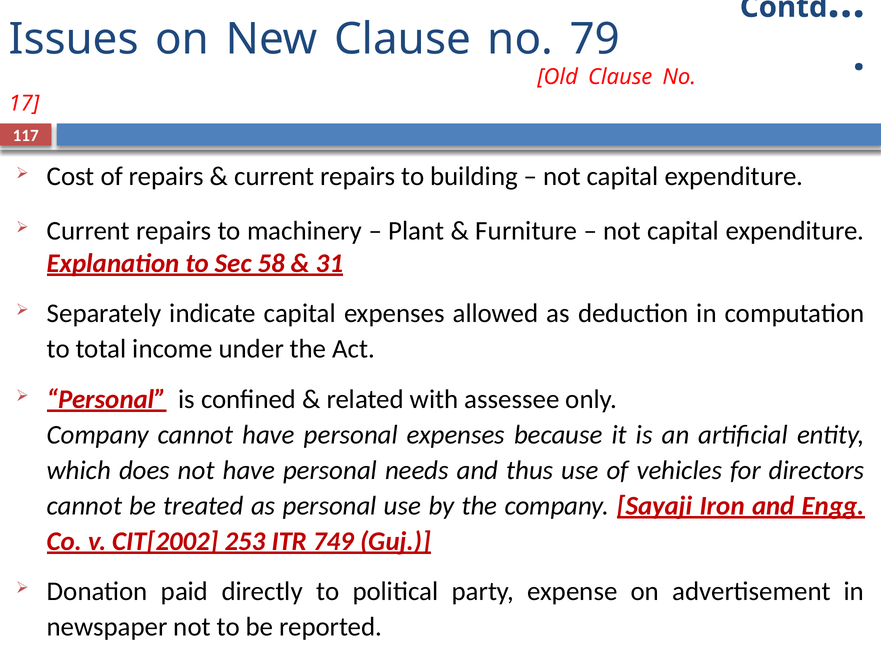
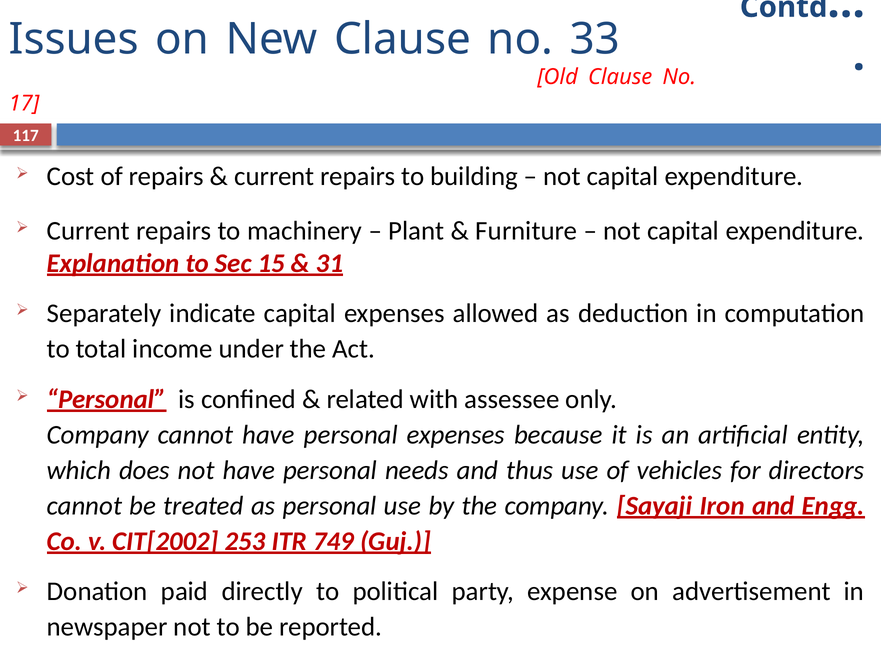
79: 79 -> 33
58: 58 -> 15
